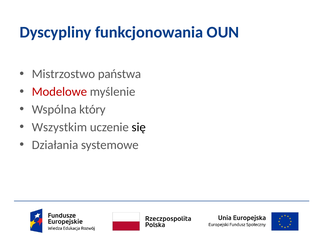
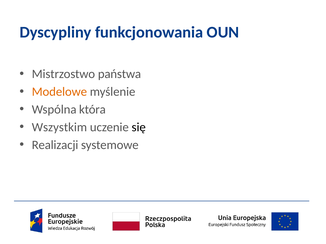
Modelowe colour: red -> orange
który: który -> która
Działania: Działania -> Realizacji
